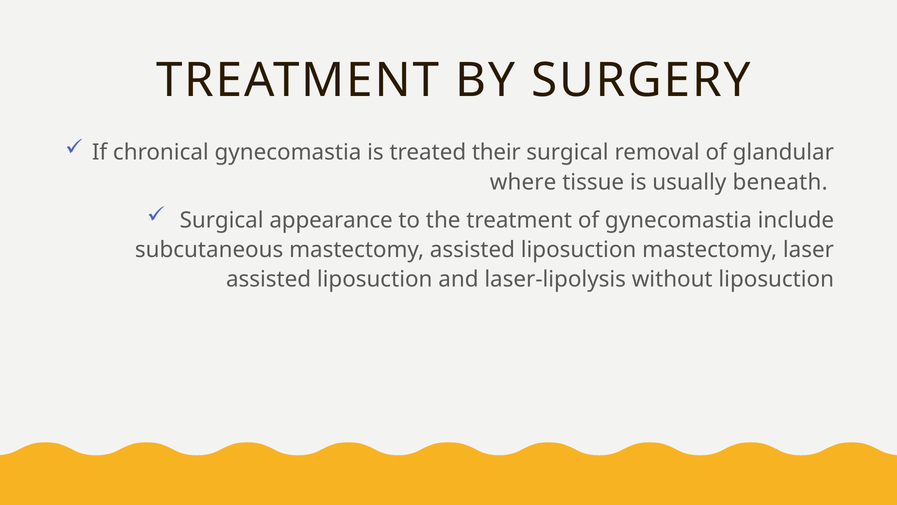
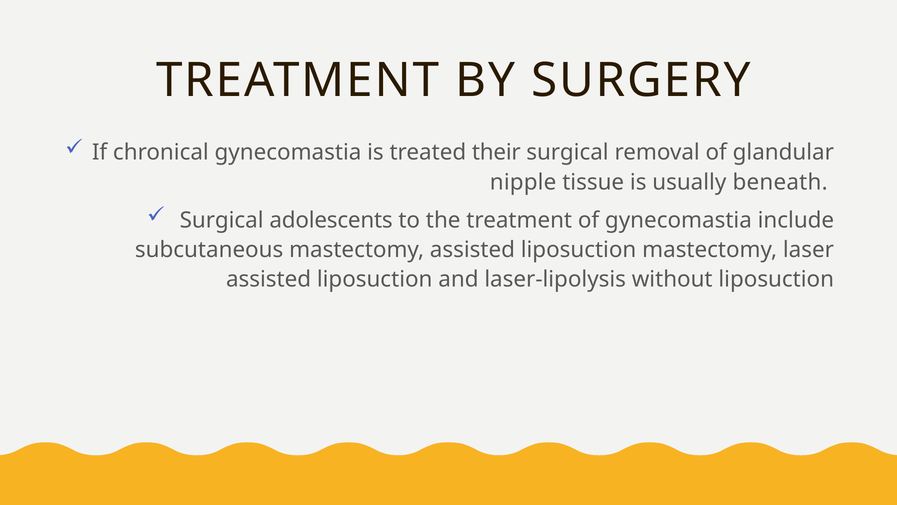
where: where -> nipple
appearance: appearance -> adolescents
